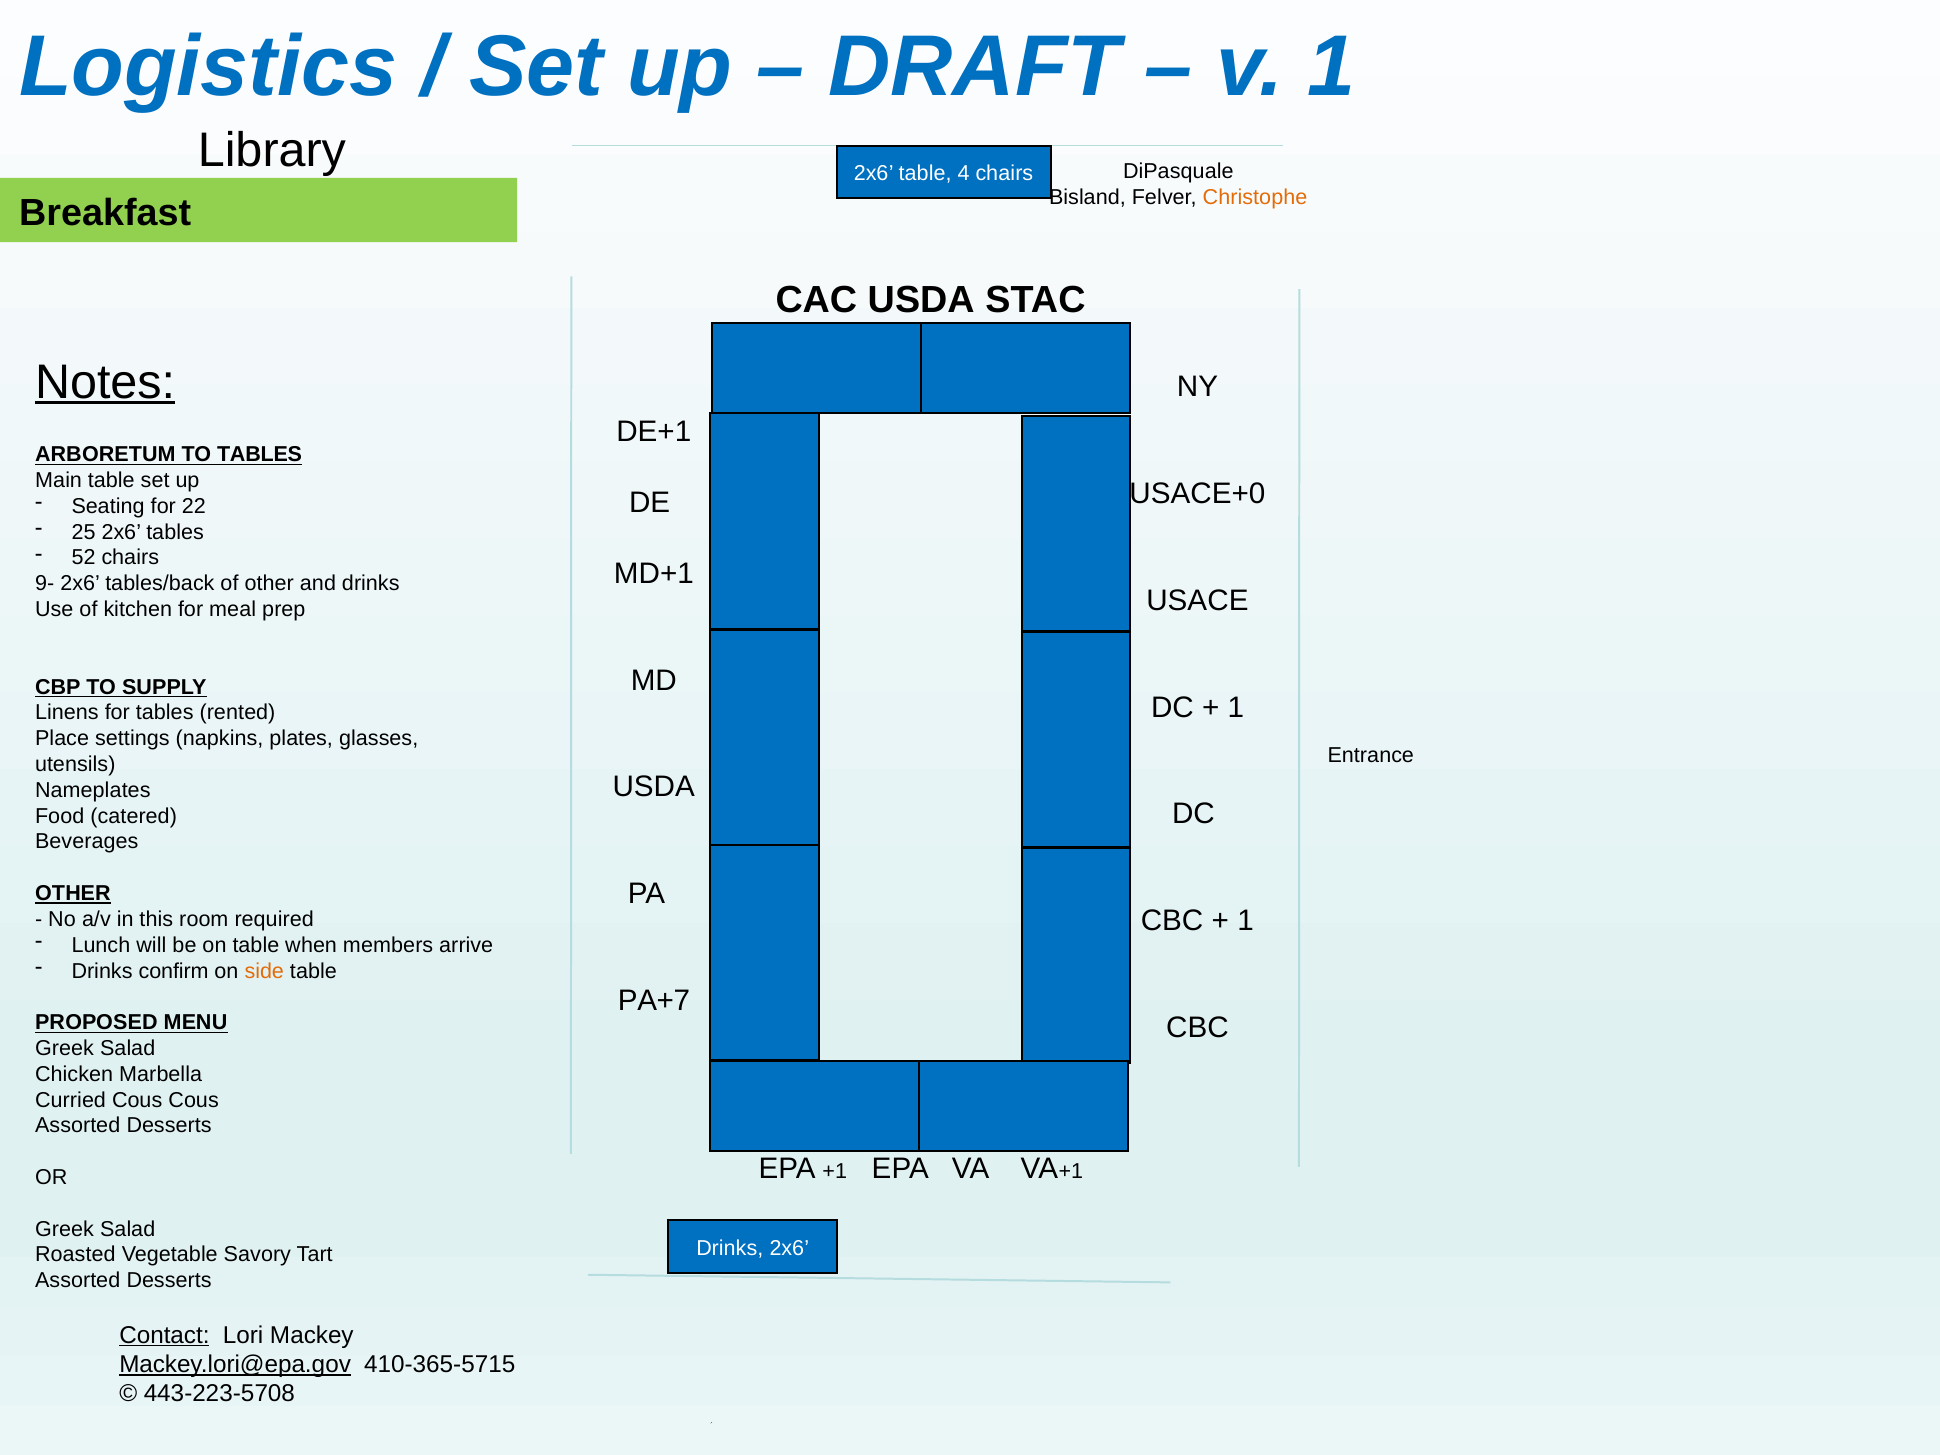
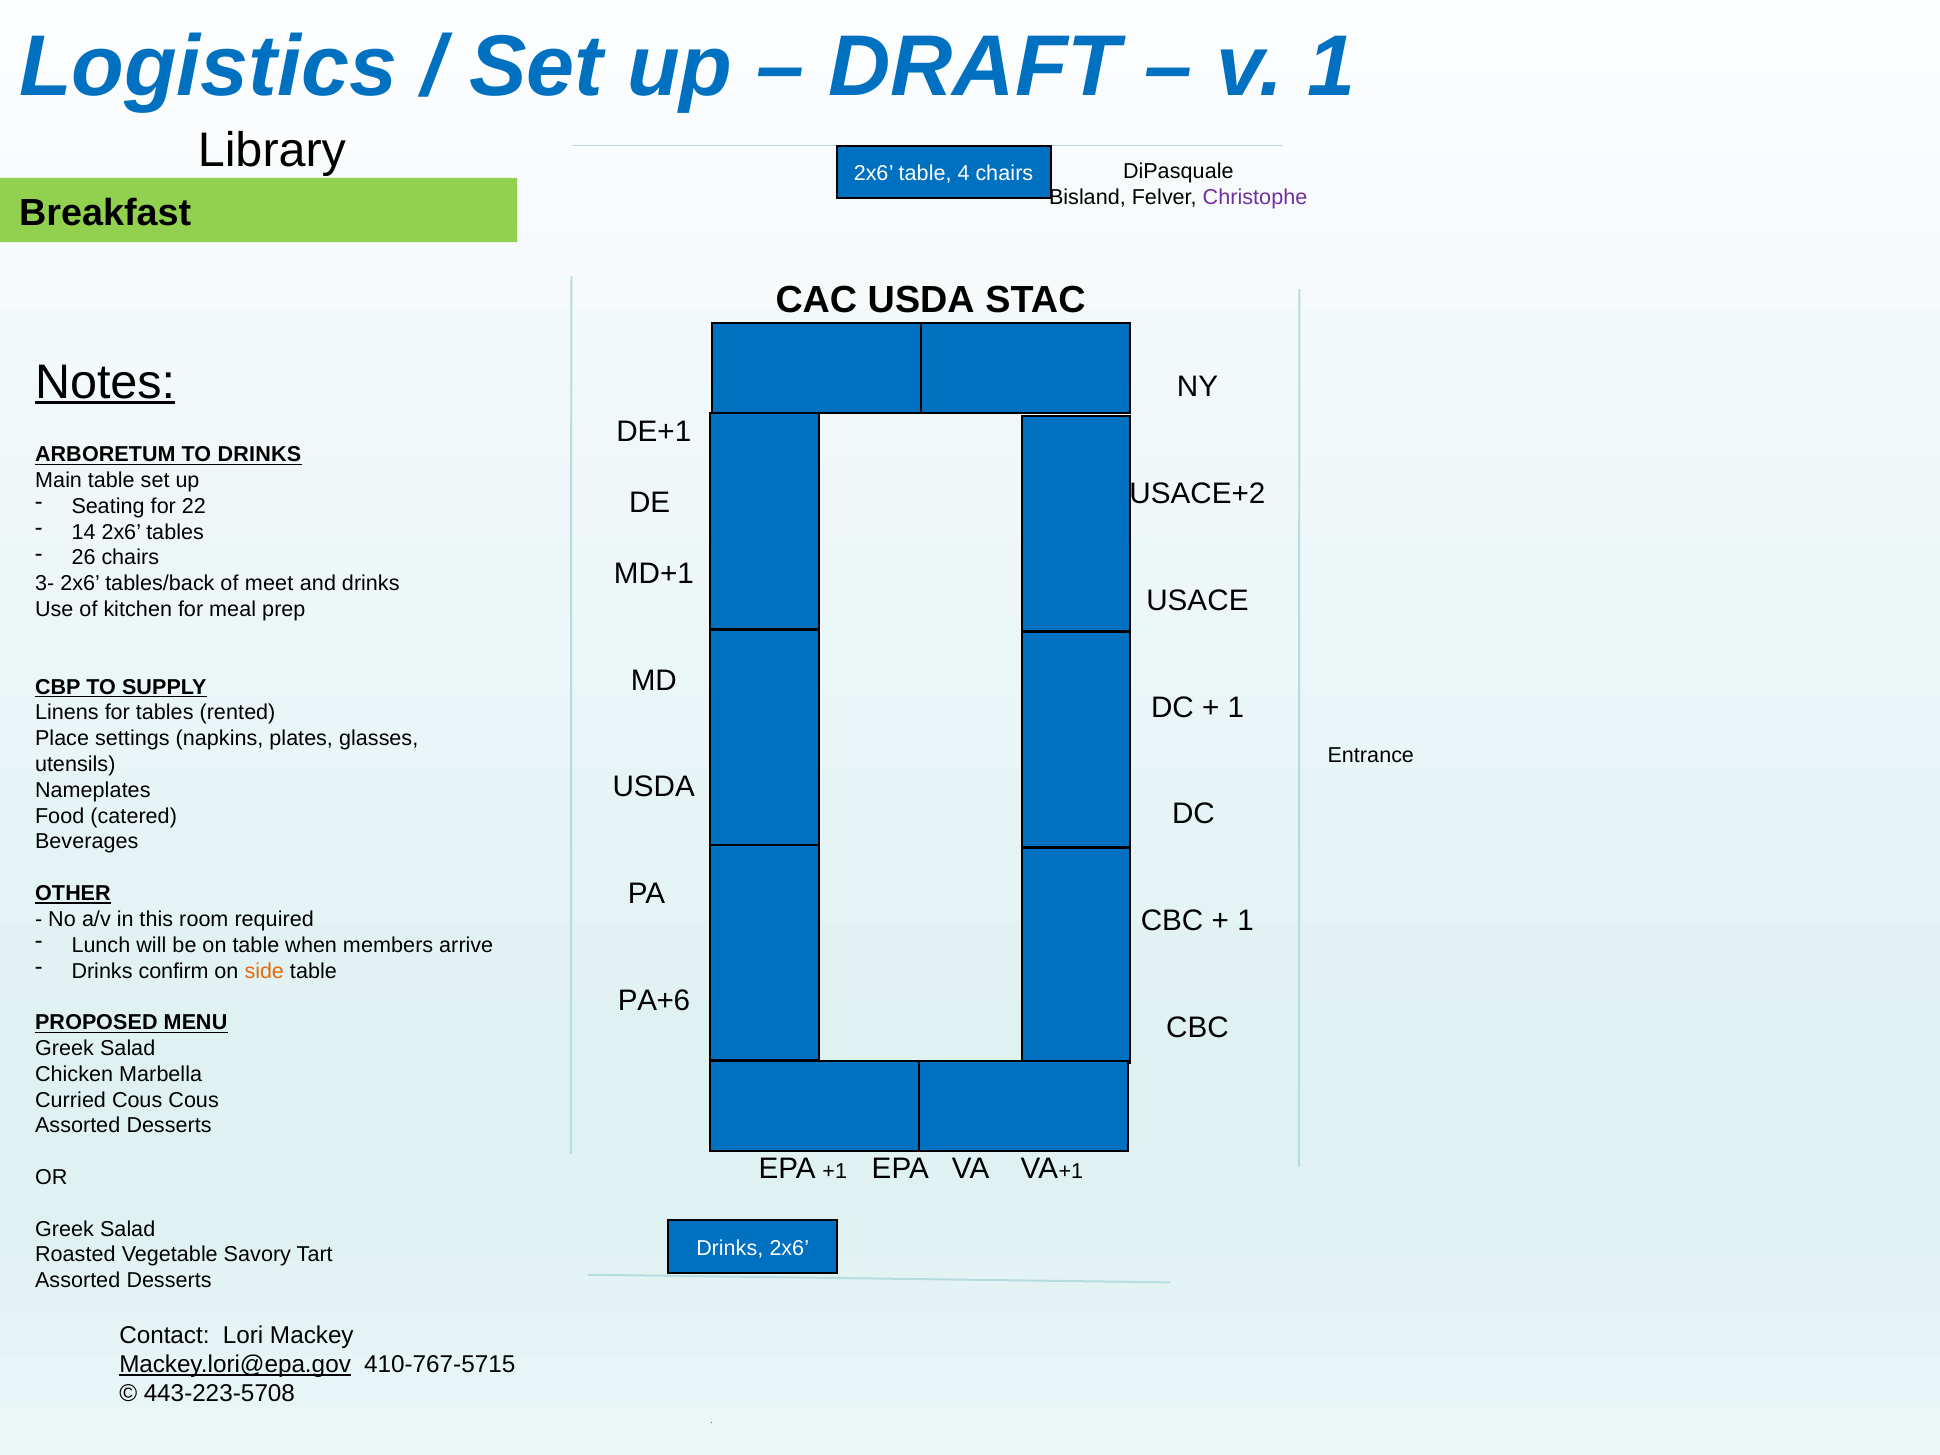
Christophe colour: orange -> purple
TO TABLES: TABLES -> DRINKS
USACE+0: USACE+0 -> USACE+2
25: 25 -> 14
52: 52 -> 26
9-: 9- -> 3-
of other: other -> meet
PA+7: PA+7 -> PA+6
Contact underline: present -> none
410-365-5715: 410-365-5715 -> 410-767-5715
